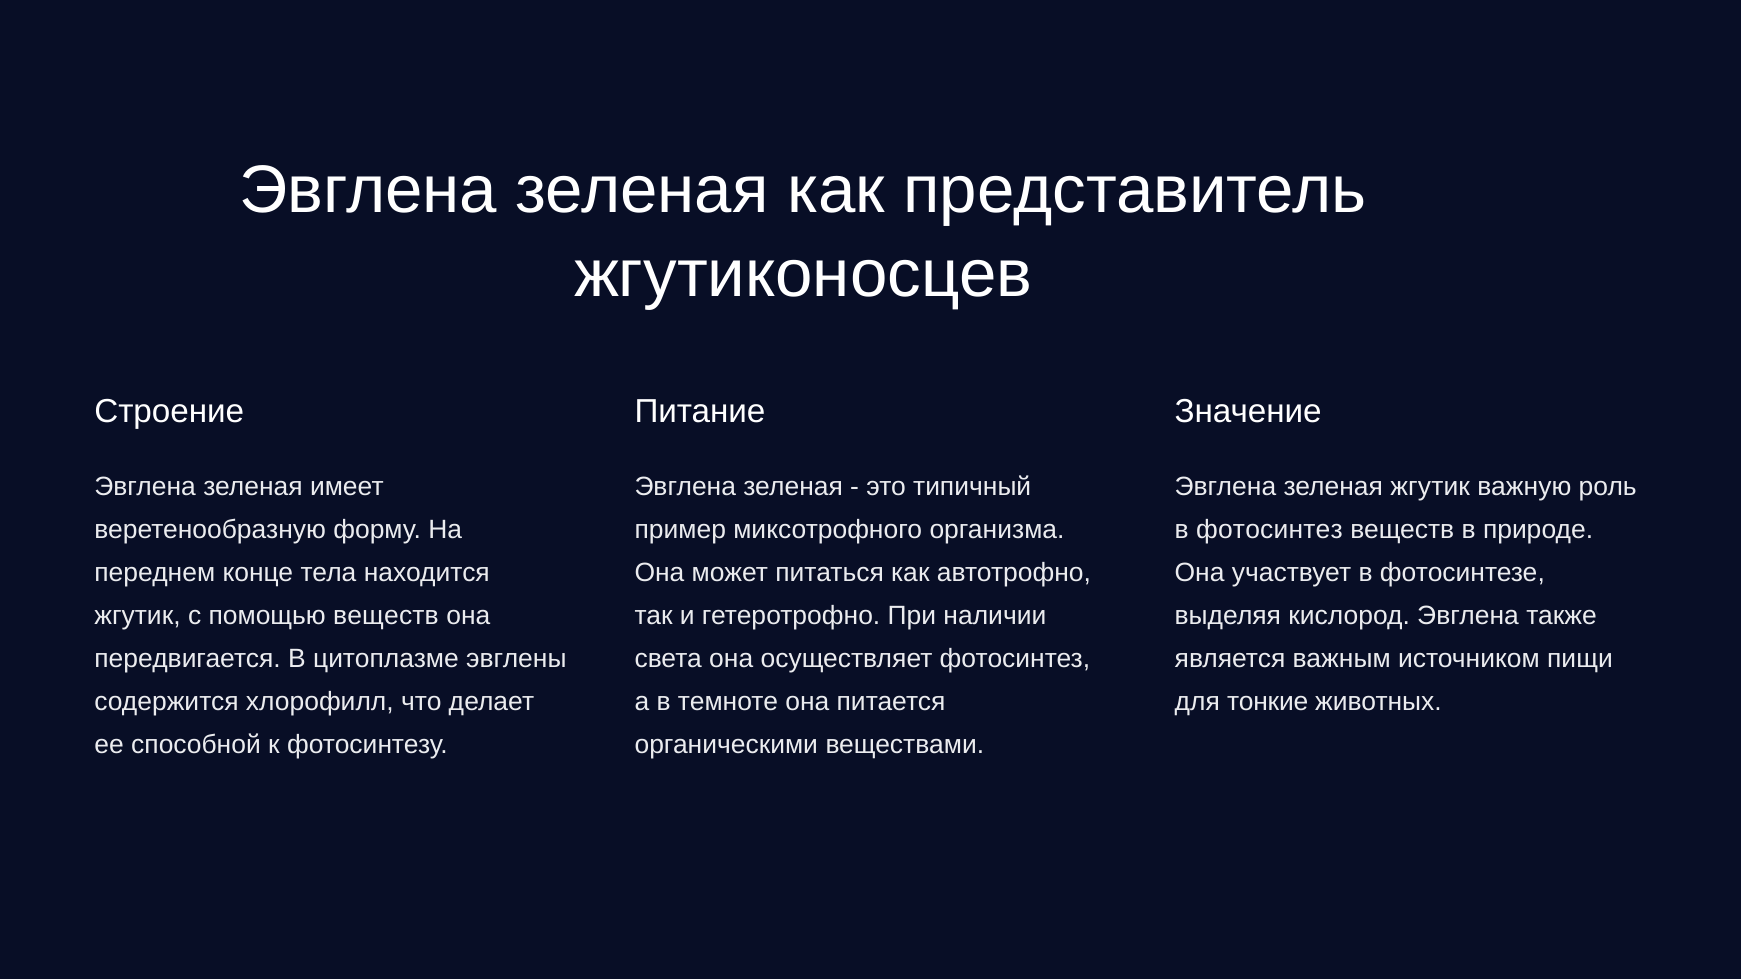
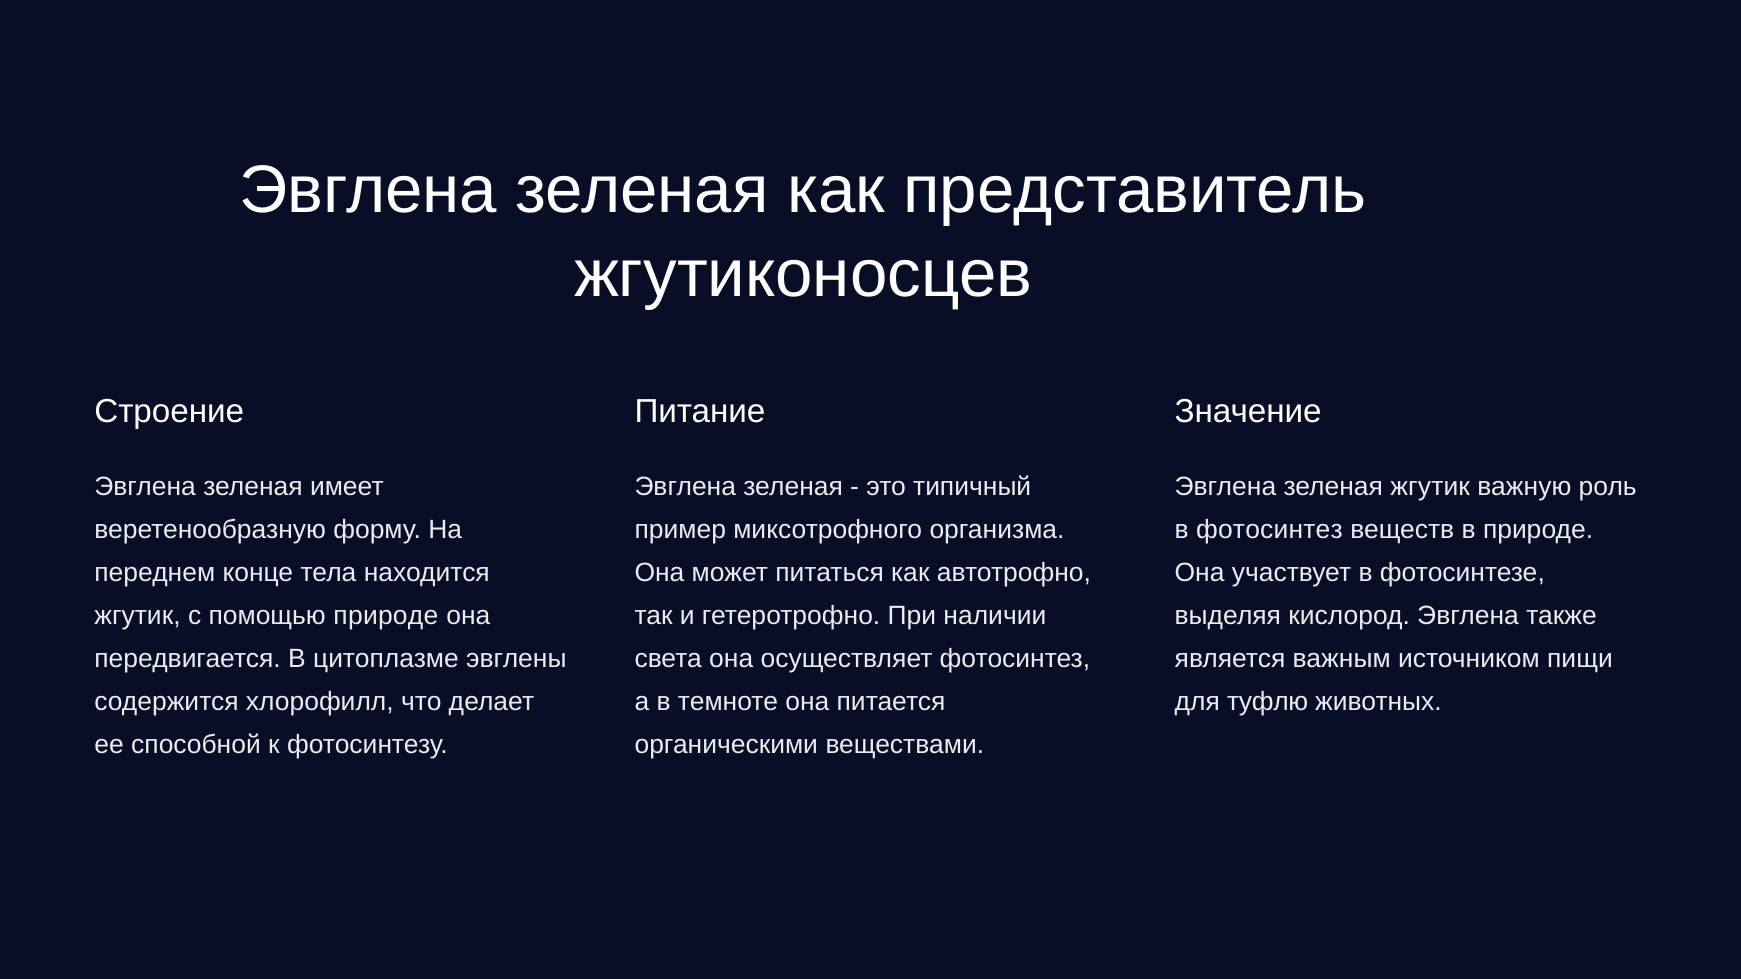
помощью веществ: веществ -> природе
тонкие: тонкие -> туфлю
